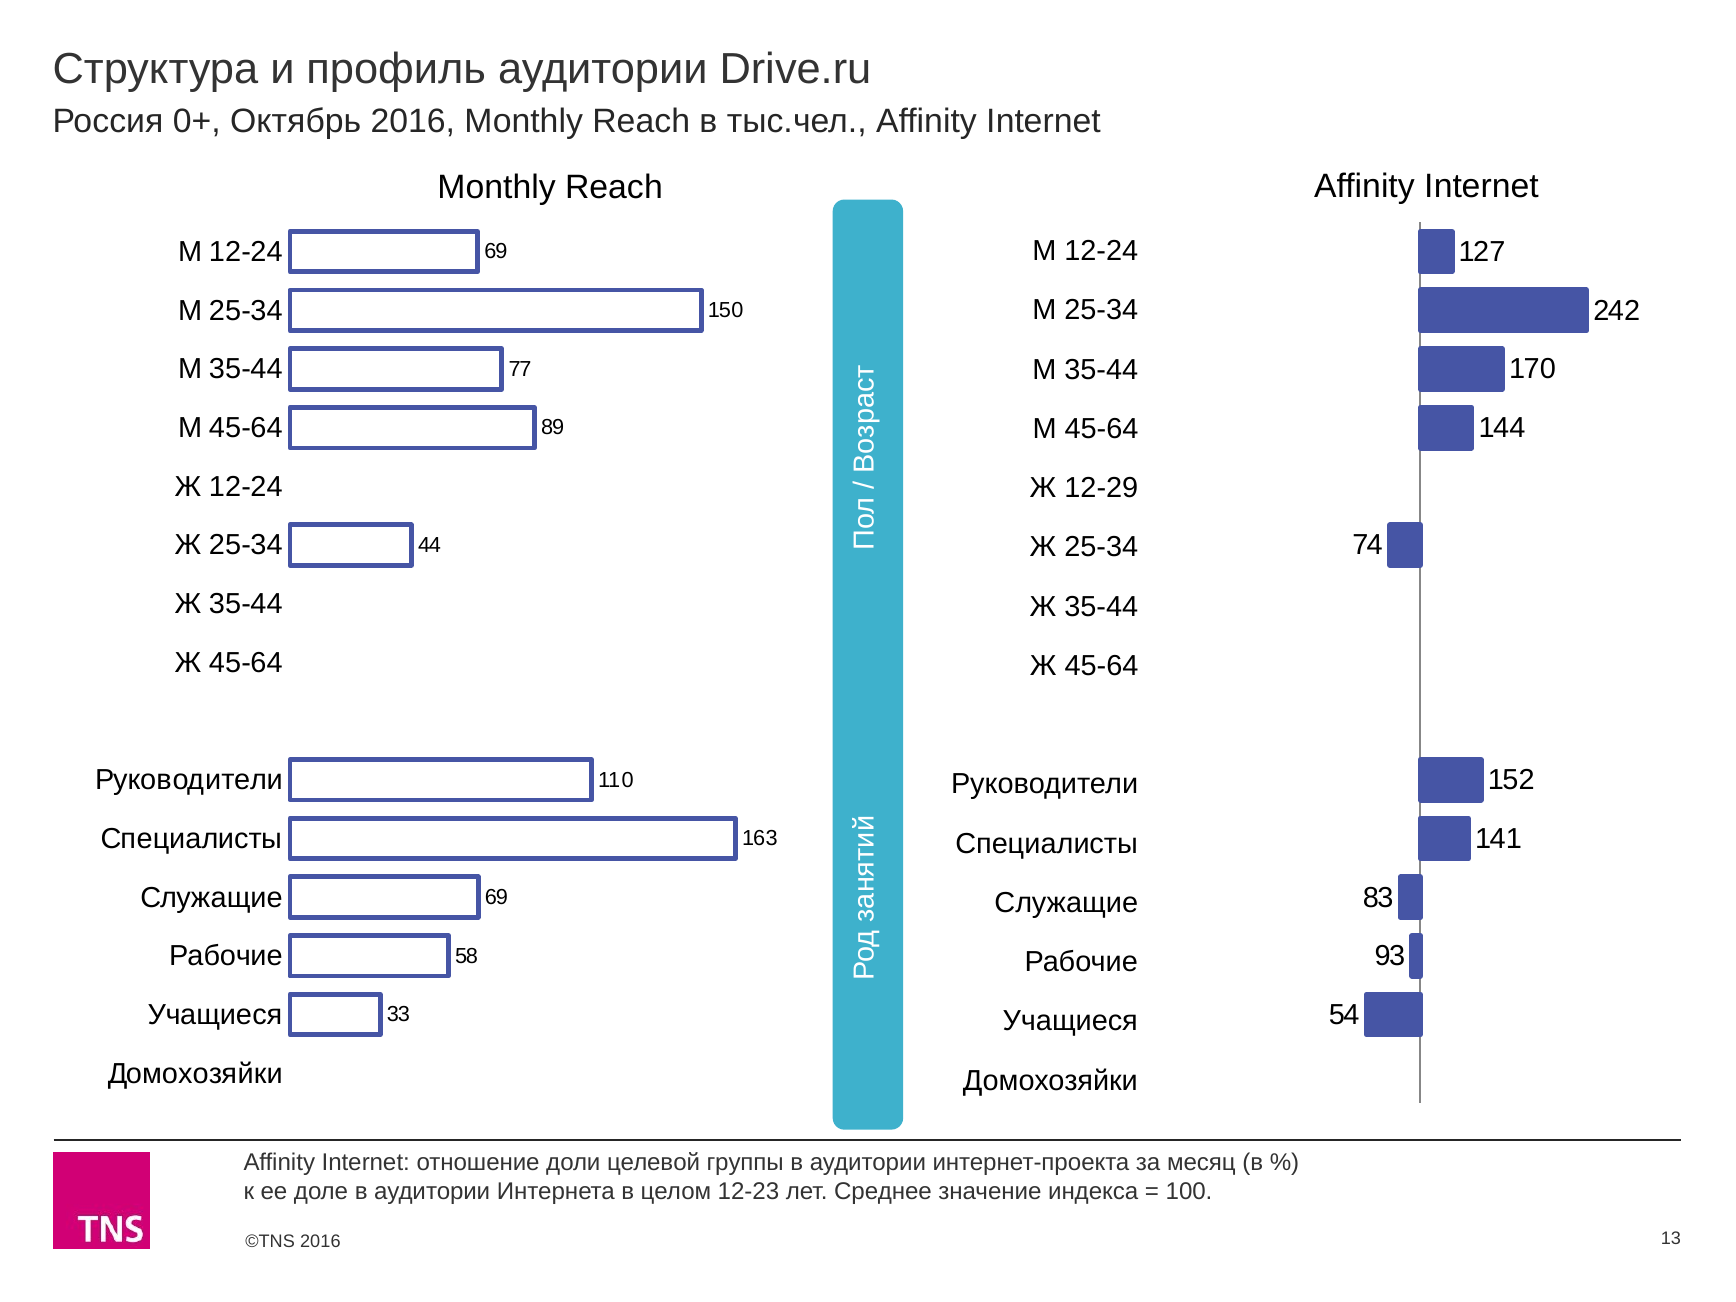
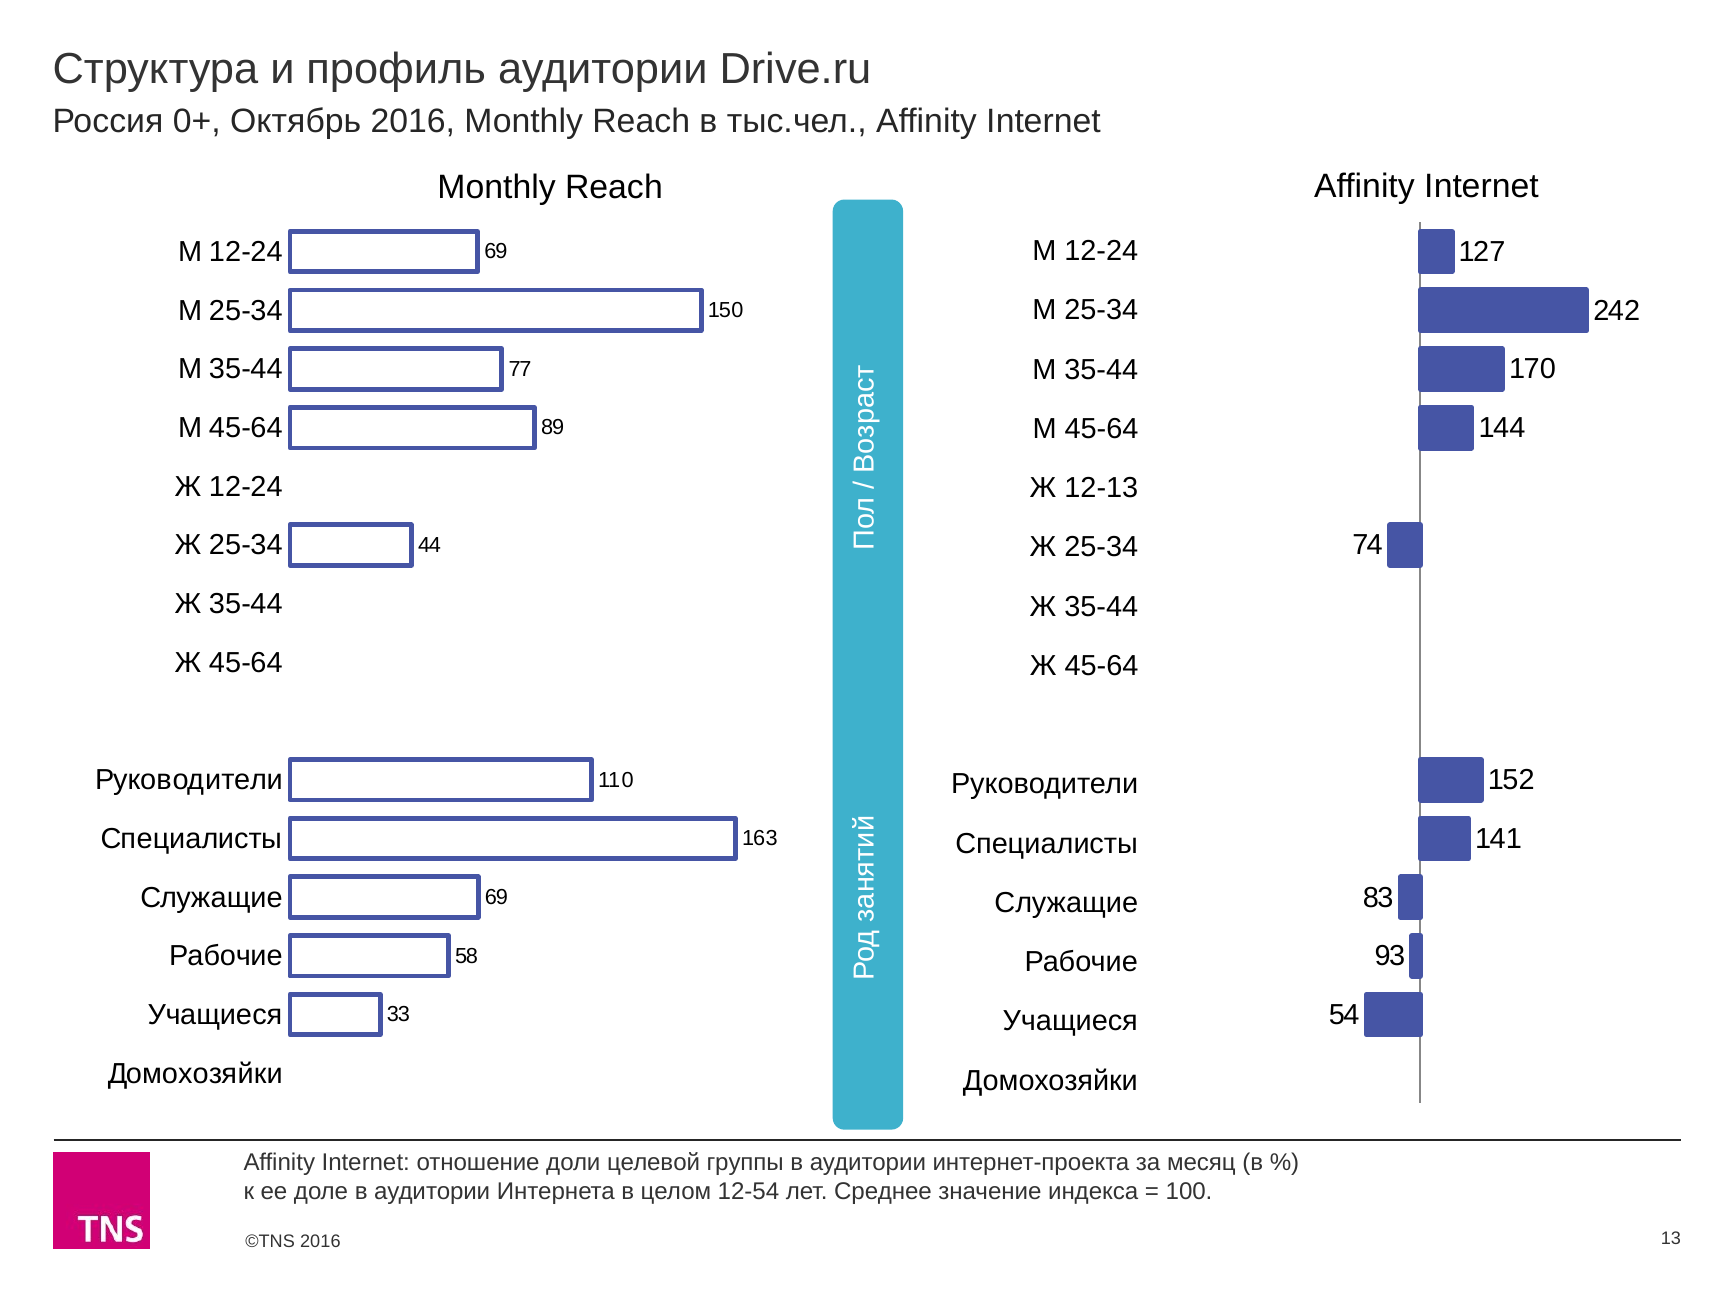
12-29: 12-29 -> 12-13
12-23: 12-23 -> 12-54
